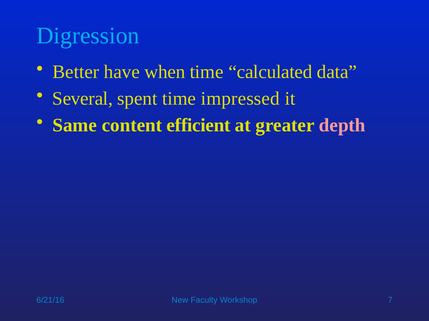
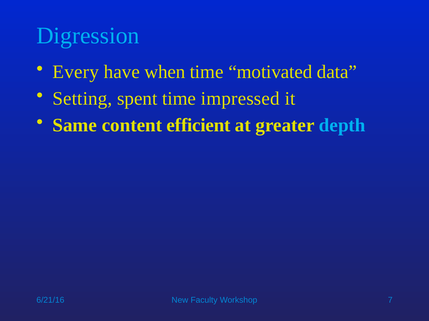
Better: Better -> Every
calculated: calculated -> motivated
Several: Several -> Setting
depth colour: pink -> light blue
